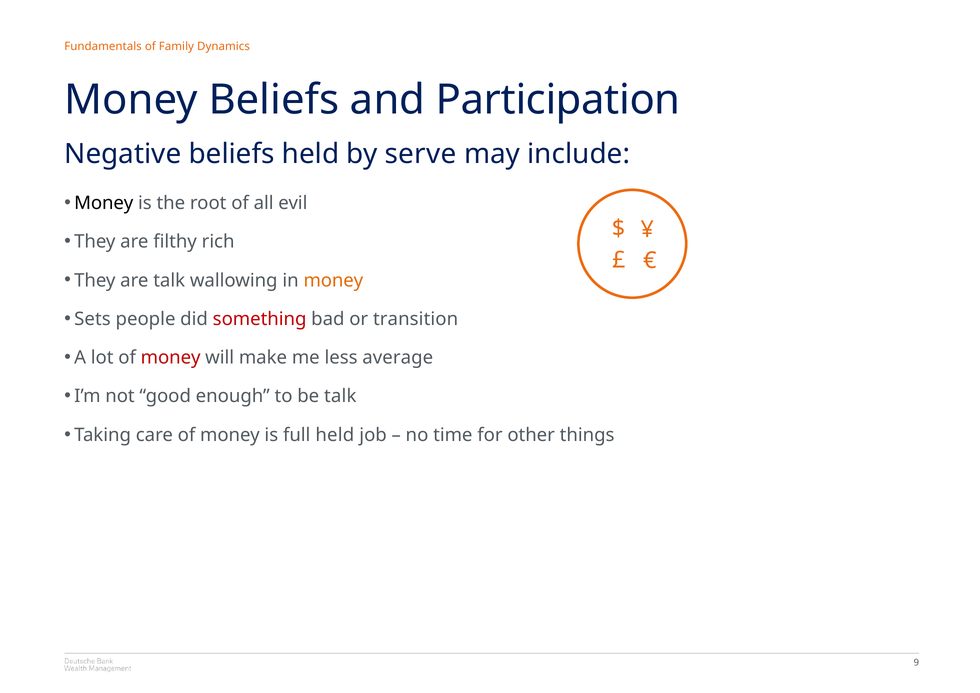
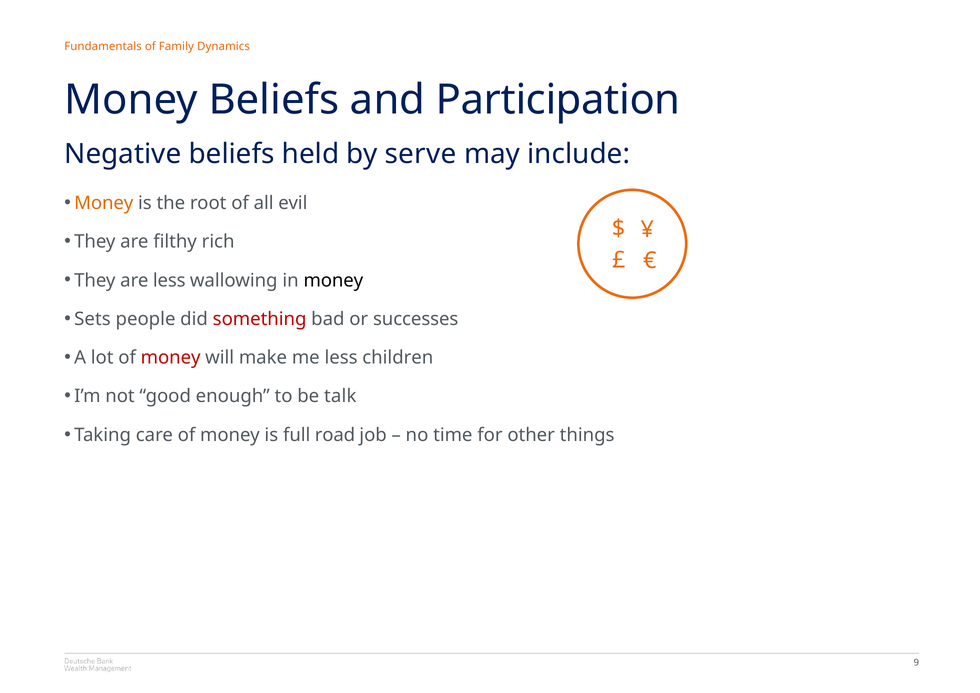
Money at (104, 203) colour: black -> orange
are talk: talk -> less
money at (333, 280) colour: orange -> black
transition: transition -> successes
average: average -> children
full held: held -> road
